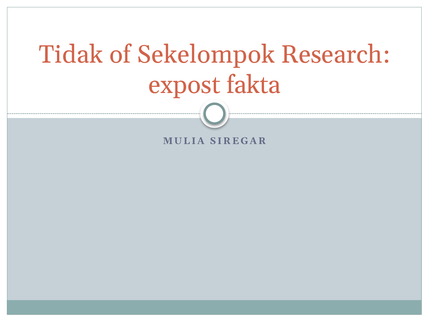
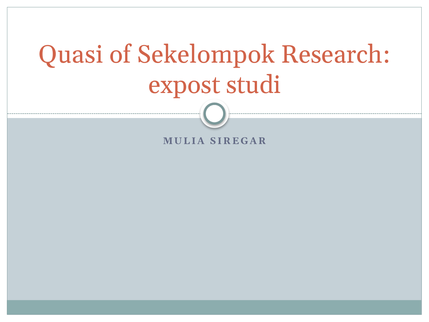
Tidak: Tidak -> Quasi
fakta: fakta -> studi
